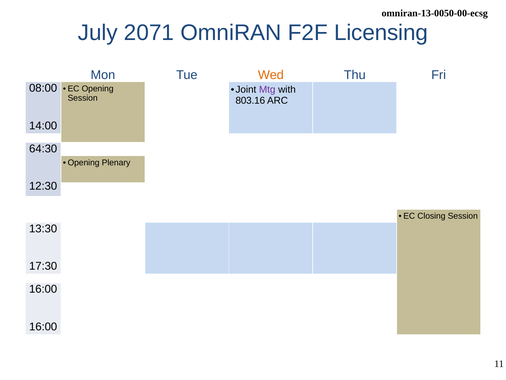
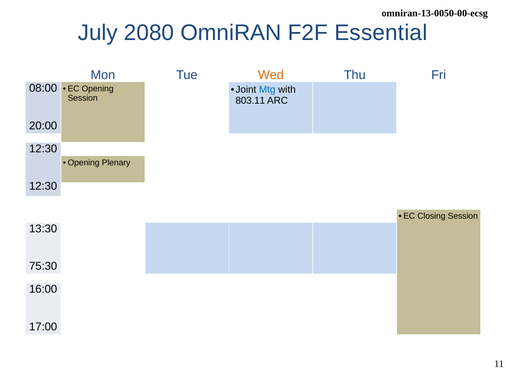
2071: 2071 -> 2080
Licensing: Licensing -> Essential
Mtg colour: purple -> blue
803.16: 803.16 -> 803.11
14:00: 14:00 -> 20:00
64:30 at (43, 148): 64:30 -> 12:30
17:30: 17:30 -> 75:30
16:00 at (43, 326): 16:00 -> 17:00
